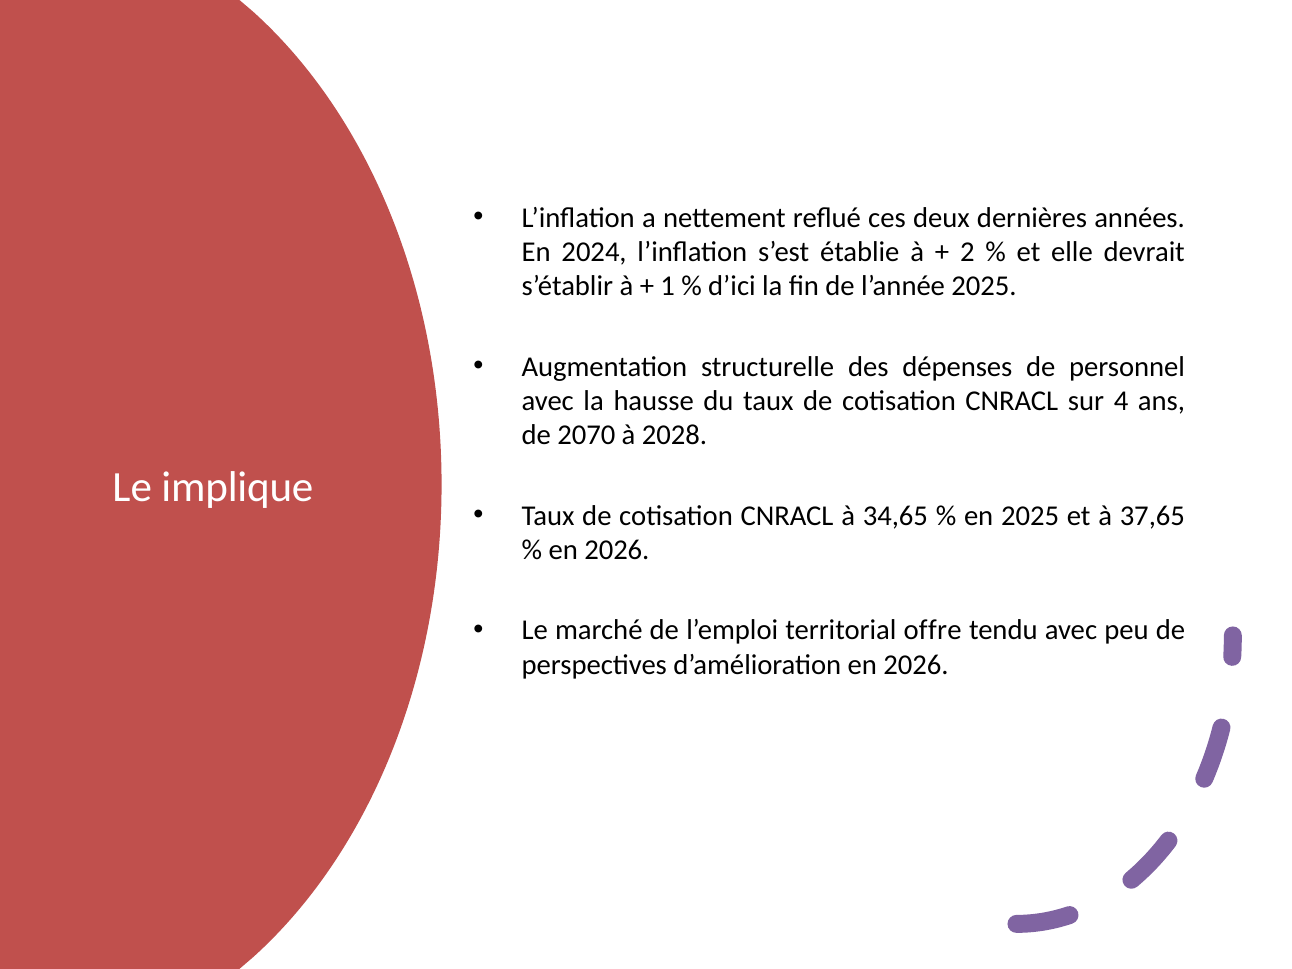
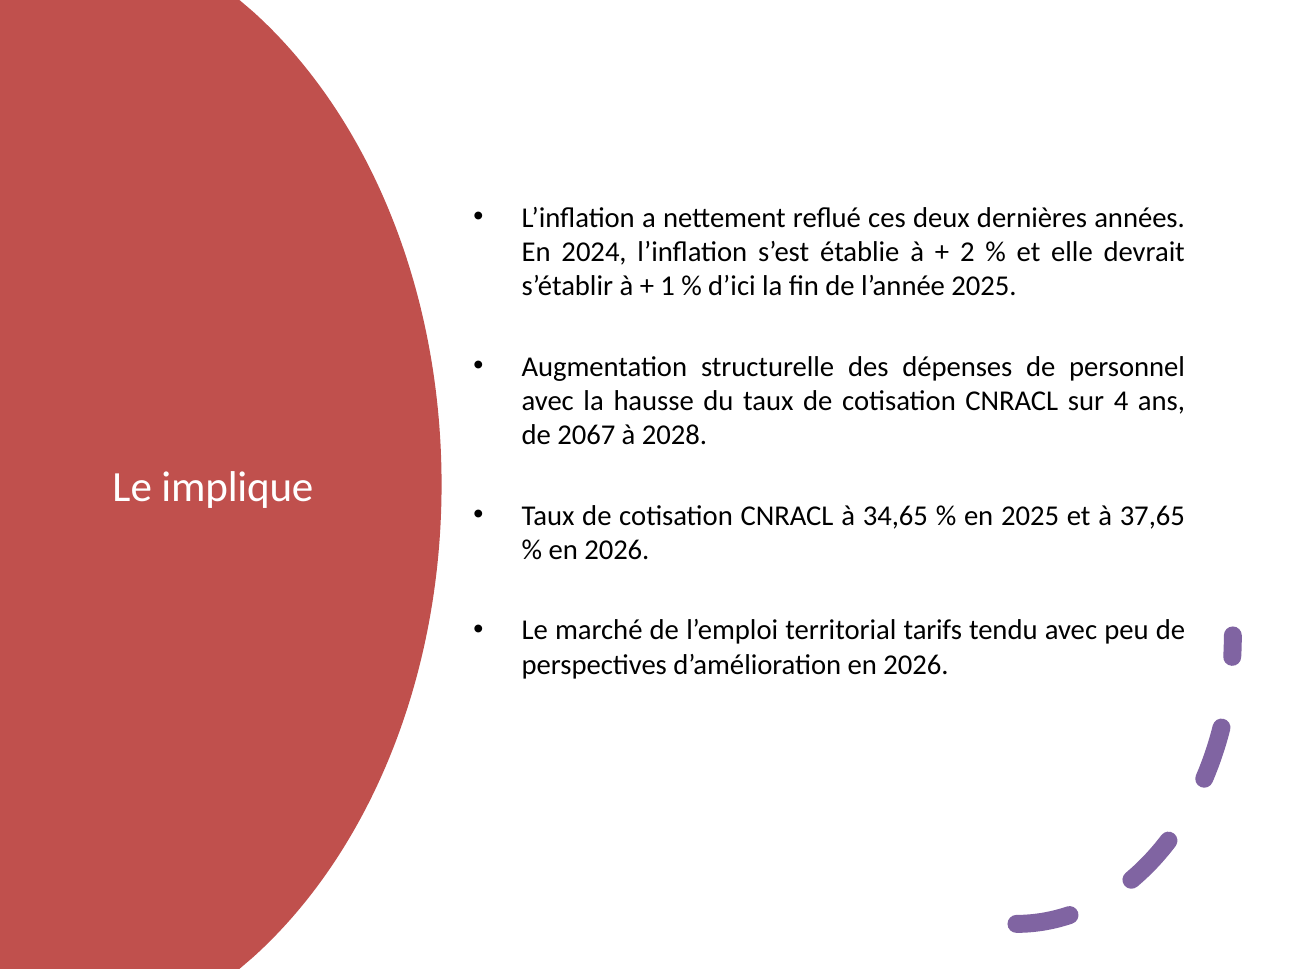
2070: 2070 -> 2067
offre: offre -> tarifs
